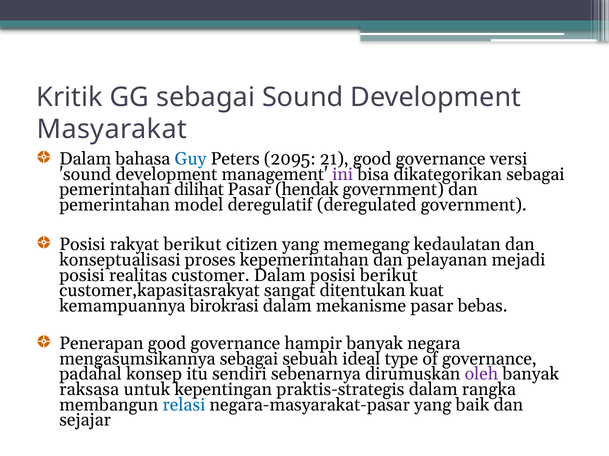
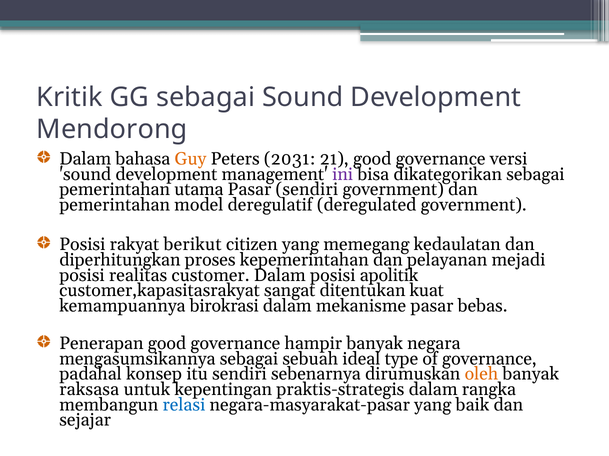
Masyarakat: Masyarakat -> Mendorong
Guy colour: blue -> orange
2095: 2095 -> 2031
dilihat: dilihat -> utama
Pasar hendak: hendak -> sendiri
konseptualisasi: konseptualisasi -> diperhitungkan
posisi berikut: berikut -> apolitik
oleh colour: purple -> orange
